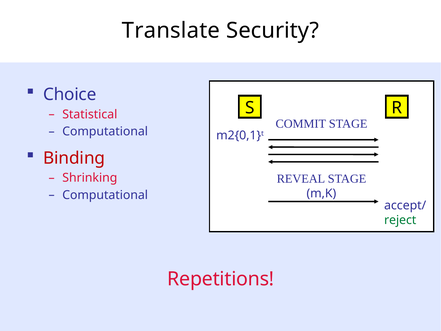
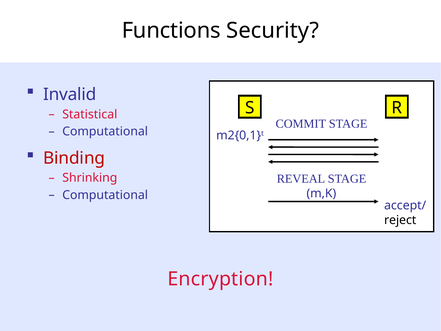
Translate: Translate -> Functions
Choice: Choice -> Invalid
reject colour: green -> black
Repetitions: Repetitions -> Encryption
